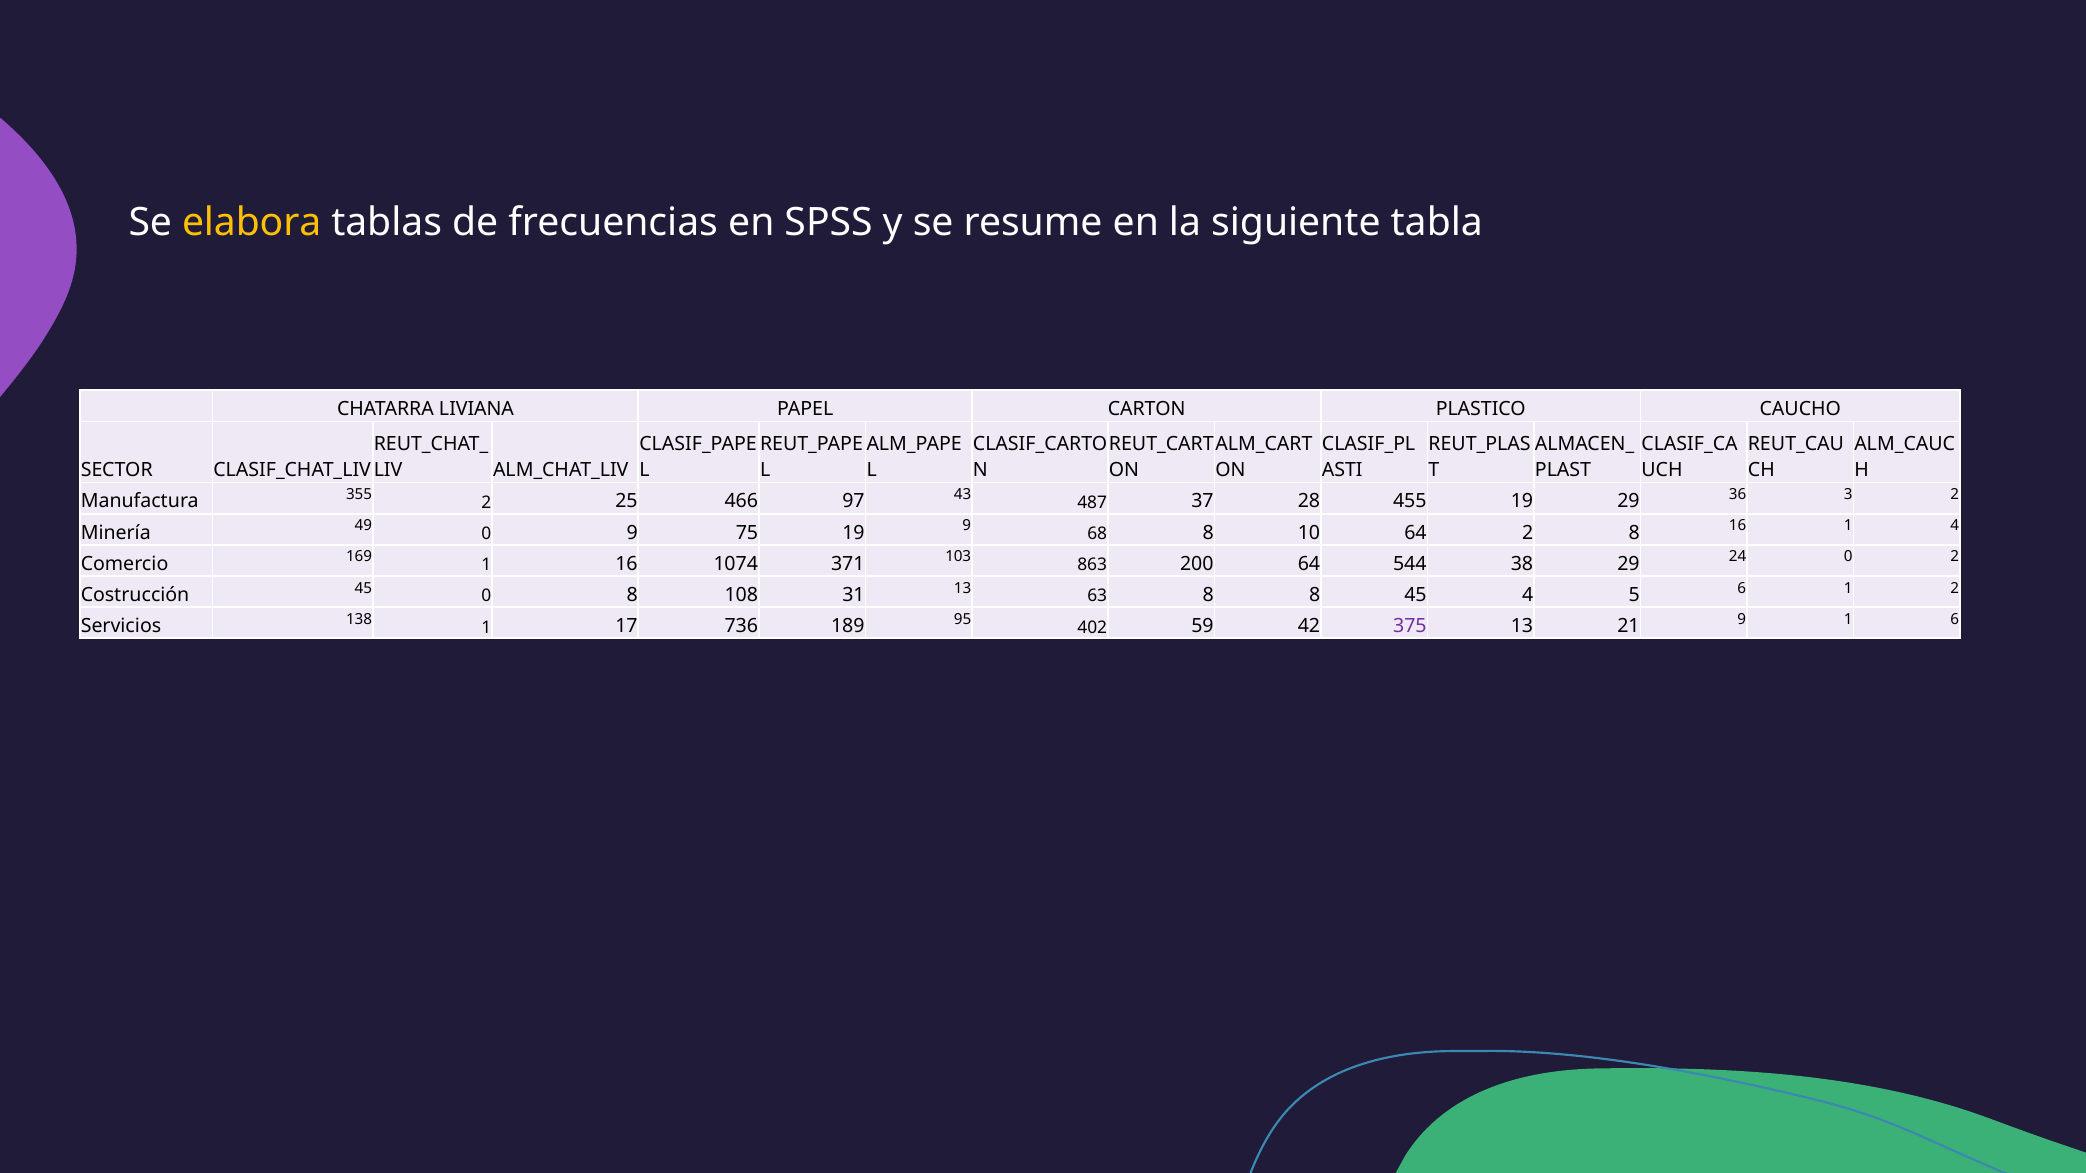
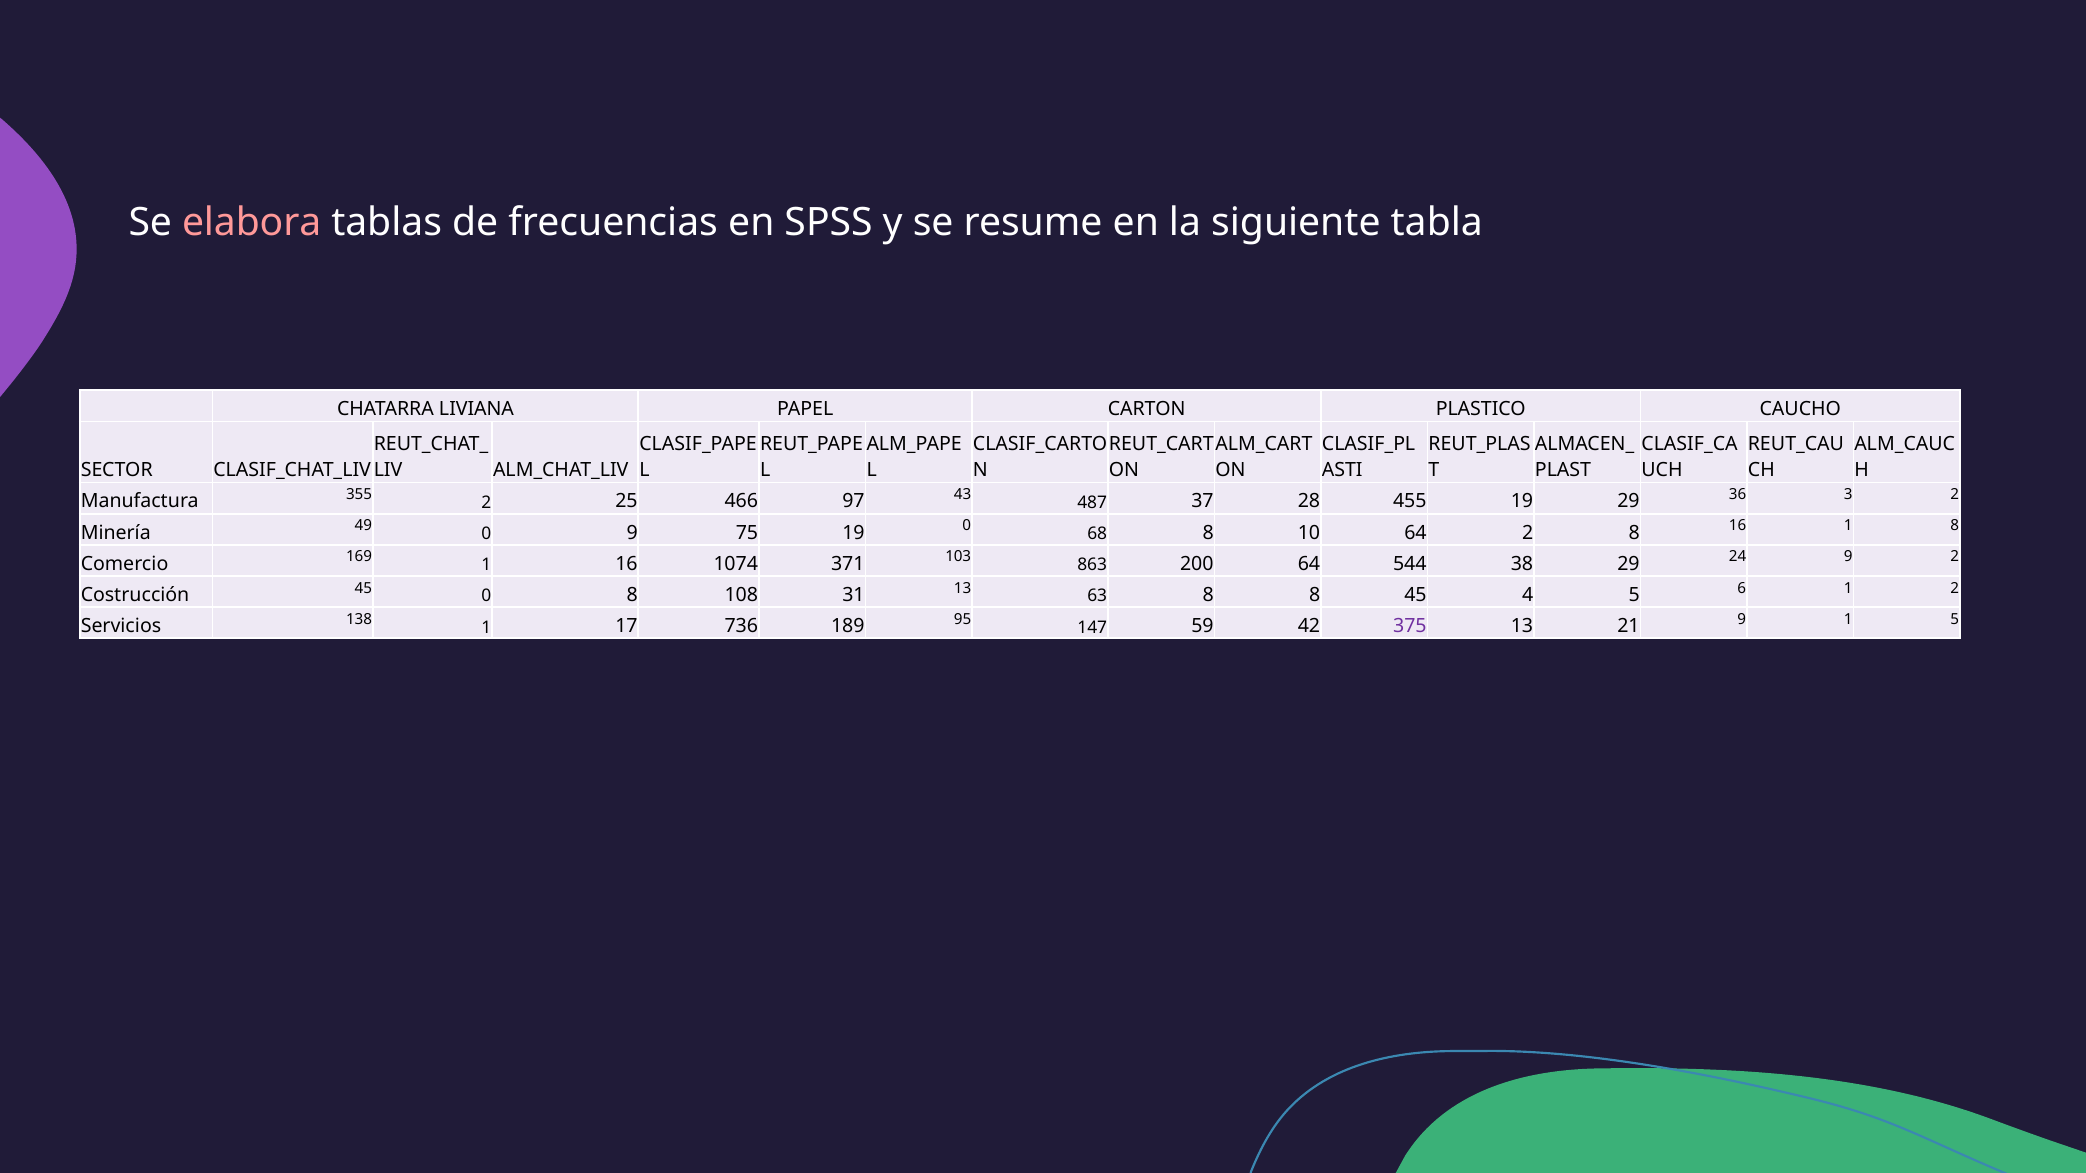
elabora colour: yellow -> pink
9 at (967, 526): 9 -> 0
1 4: 4 -> 8
24 0: 0 -> 9
402: 402 -> 147
1 6: 6 -> 5
